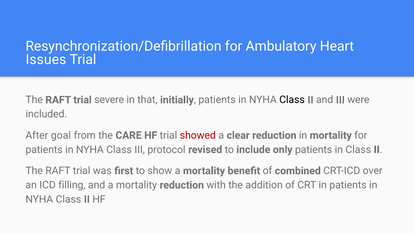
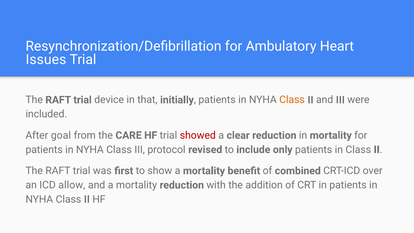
severe: severe -> device
Class at (292, 100) colour: black -> orange
filling: filling -> allow
